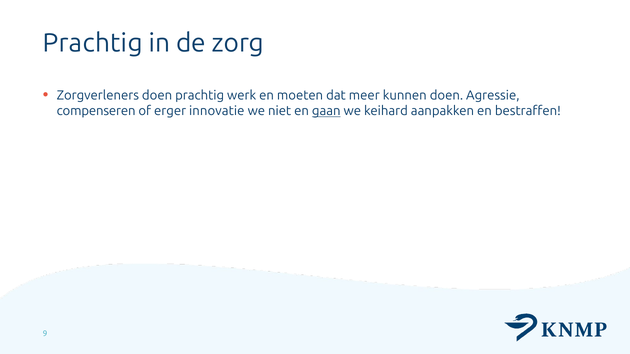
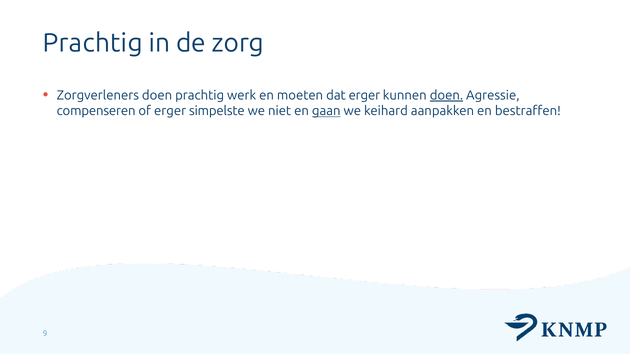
dat meer: meer -> erger
doen at (446, 95) underline: none -> present
innovatie: innovatie -> simpelste
